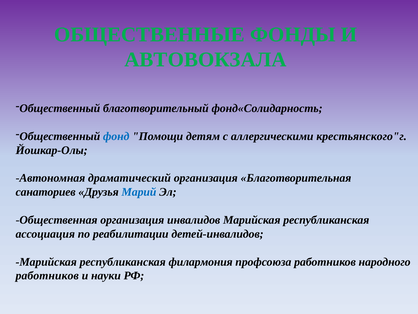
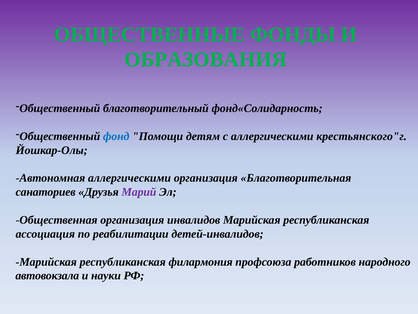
АВТОВОКЗАЛА: АВТОВОКЗАЛА -> ОБРАЗОВАНИЯ
Автономная драматический: драматический -> аллергическими
Марий colour: blue -> purple
работников at (47, 275): работников -> автовокзала
